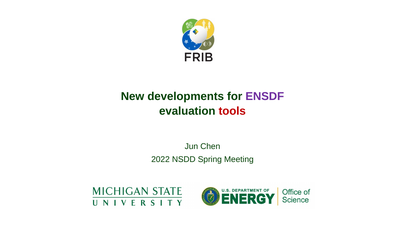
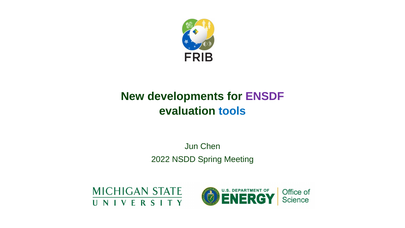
tools colour: red -> blue
